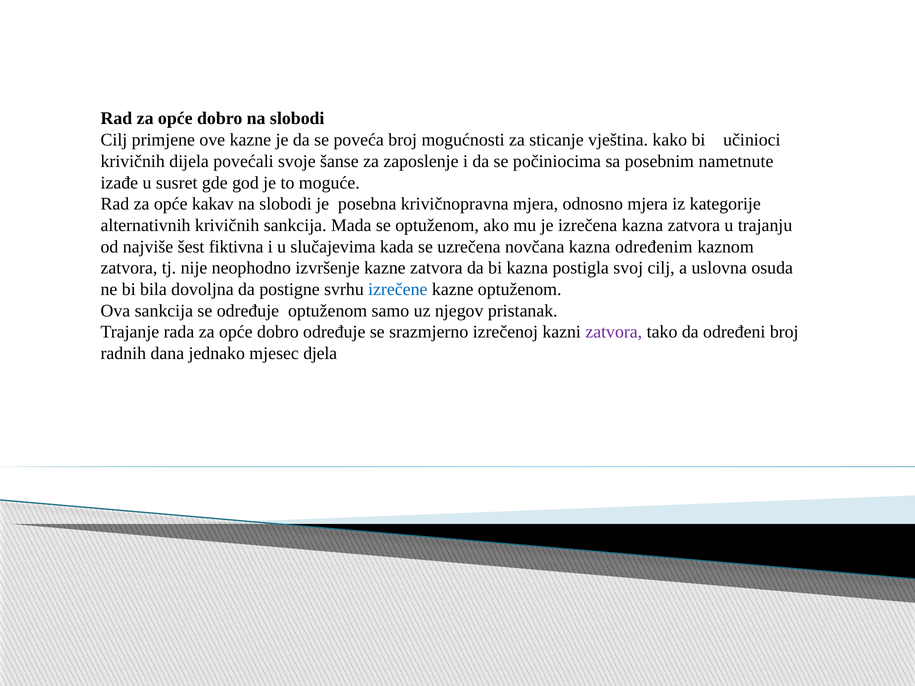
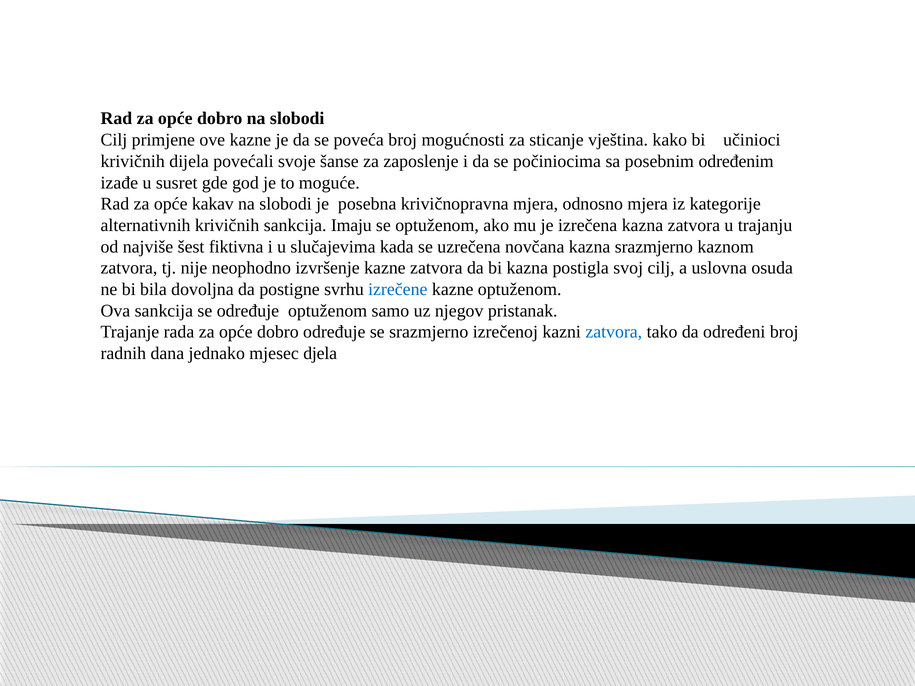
nametnute: nametnute -> određenim
Mada: Mada -> Imaju
kazna određenim: određenim -> srazmjerno
zatvora at (614, 332) colour: purple -> blue
